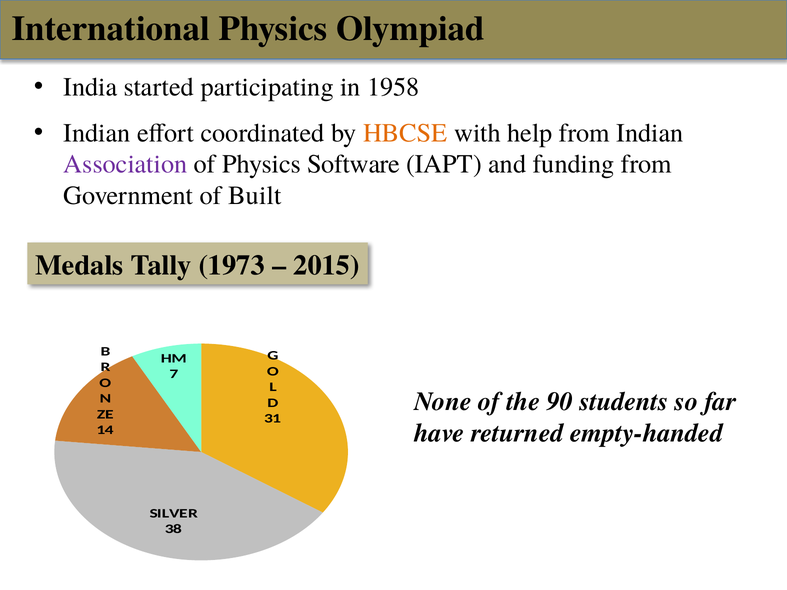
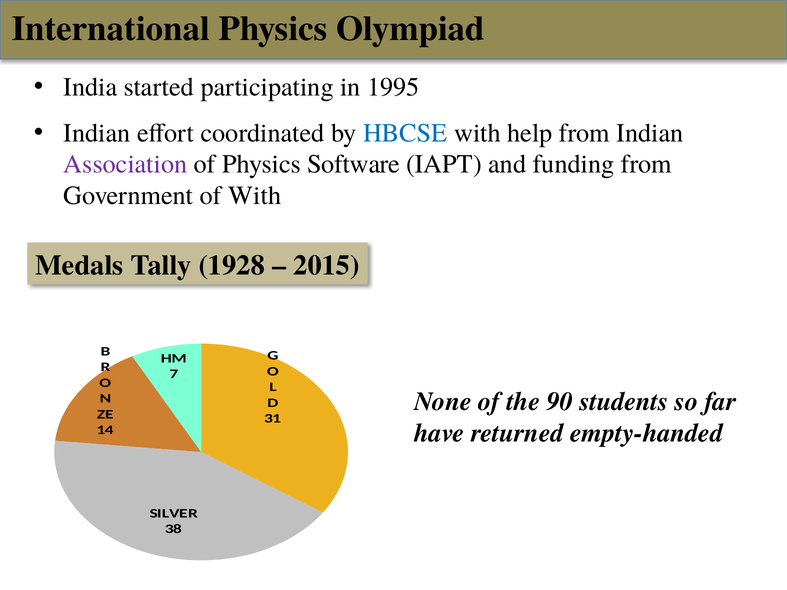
1958: 1958 -> 1995
HBCSE colour: orange -> blue
of Built: Built -> With
1973: 1973 -> 1928
